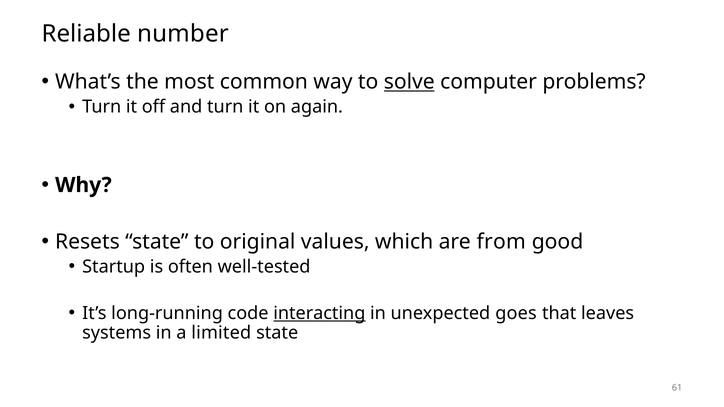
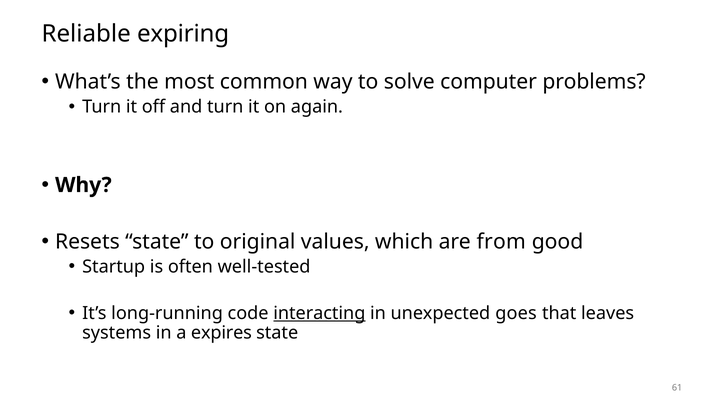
number: number -> expiring
solve underline: present -> none
limited: limited -> expires
